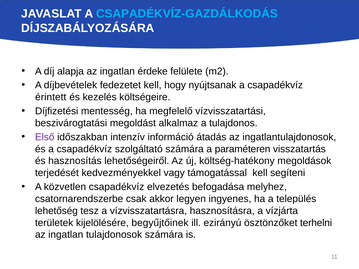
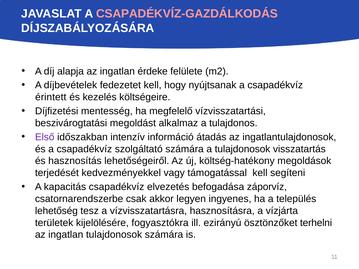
CSAPADÉKVÍZ-GAZDÁLKODÁS colour: light blue -> pink
a paraméteren: paraméteren -> tulajdonosok
közvetlen: közvetlen -> kapacitás
melyhez: melyhez -> záporvíz
begyűjtőinek: begyűjtőinek -> fogyasztókra
